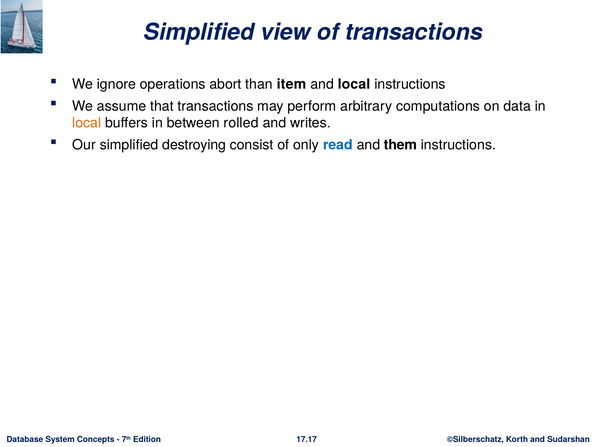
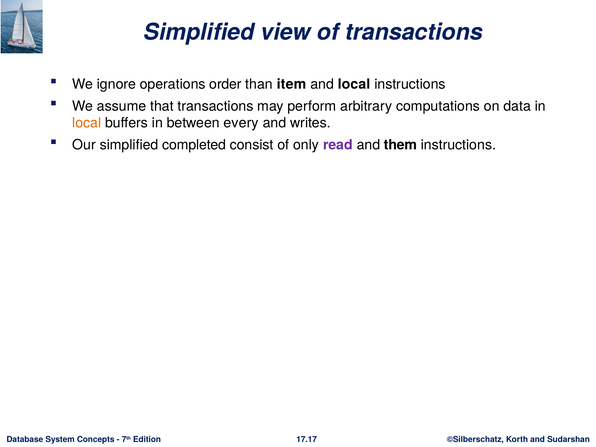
abort: abort -> order
rolled: rolled -> every
destroying: destroying -> completed
read colour: blue -> purple
